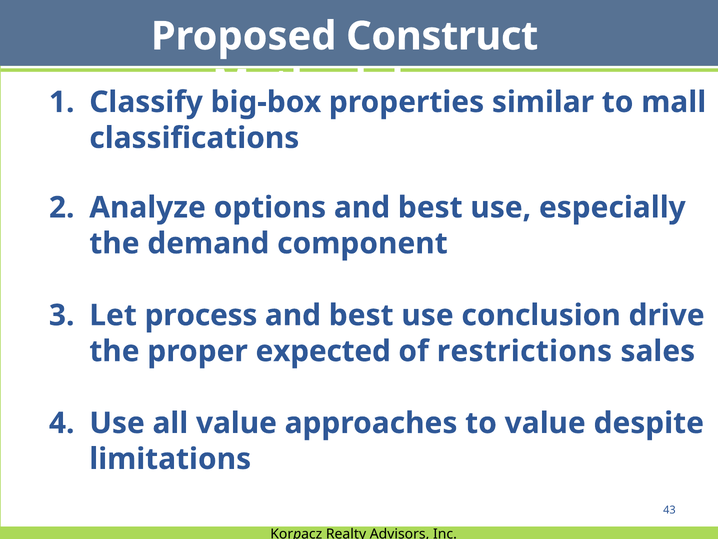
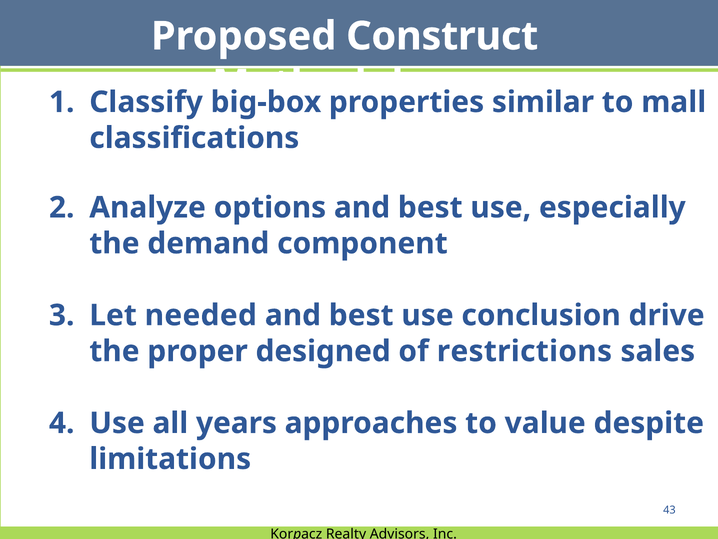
process: process -> needed
expected: expected -> designed
all value: value -> years
